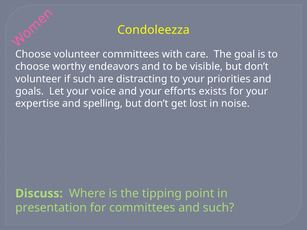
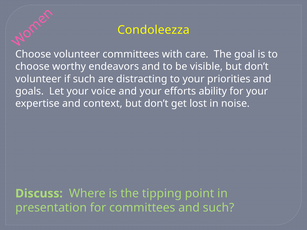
exists: exists -> ability
spelling: spelling -> context
